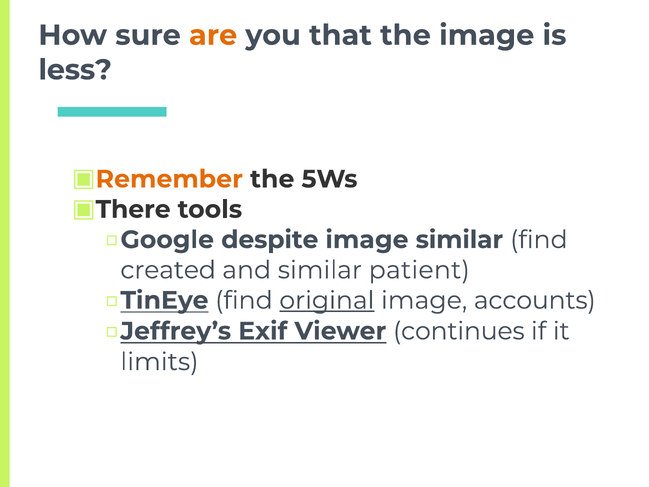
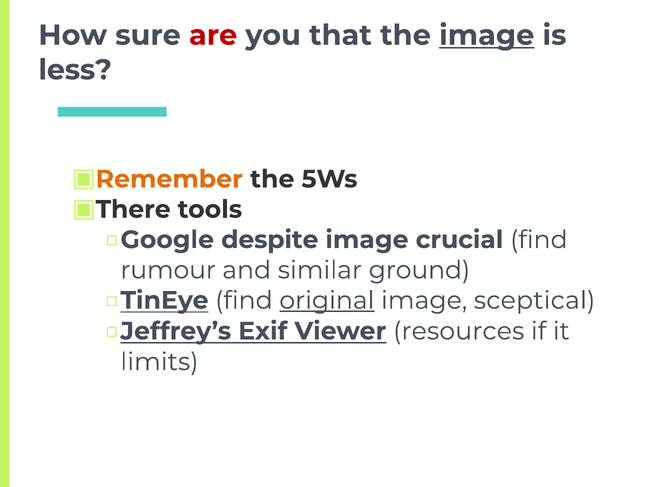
are colour: orange -> red
image at (487, 35) underline: none -> present
image similar: similar -> crucial
created: created -> rumour
patient: patient -> ground
accounts: accounts -> sceptical
continues: continues -> resources
